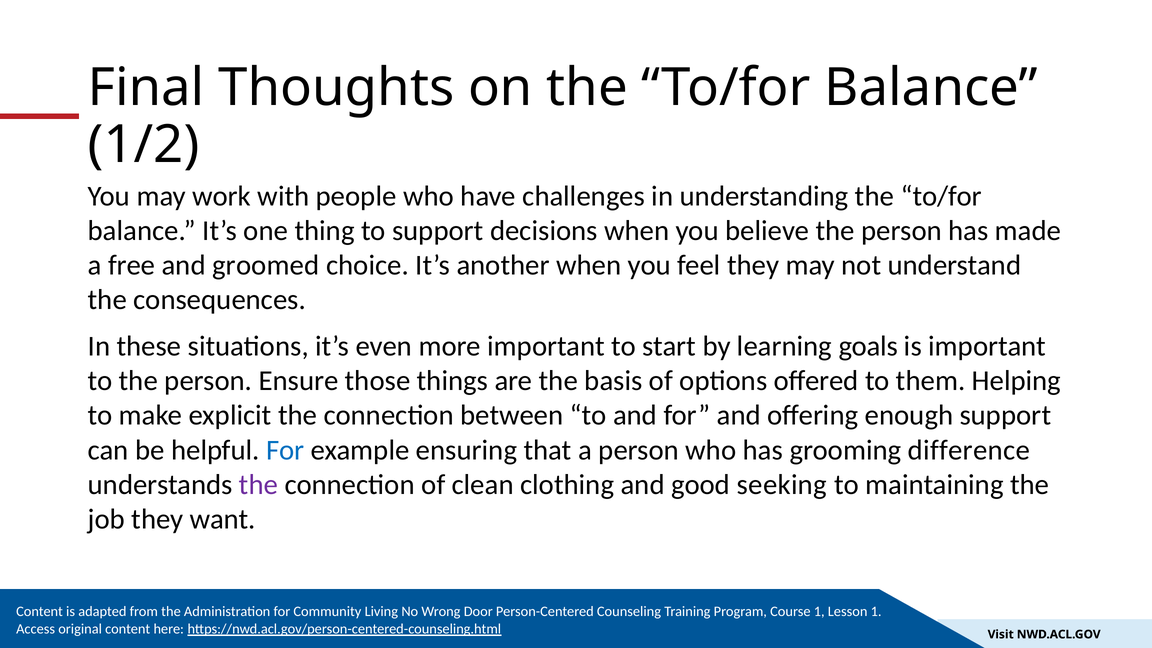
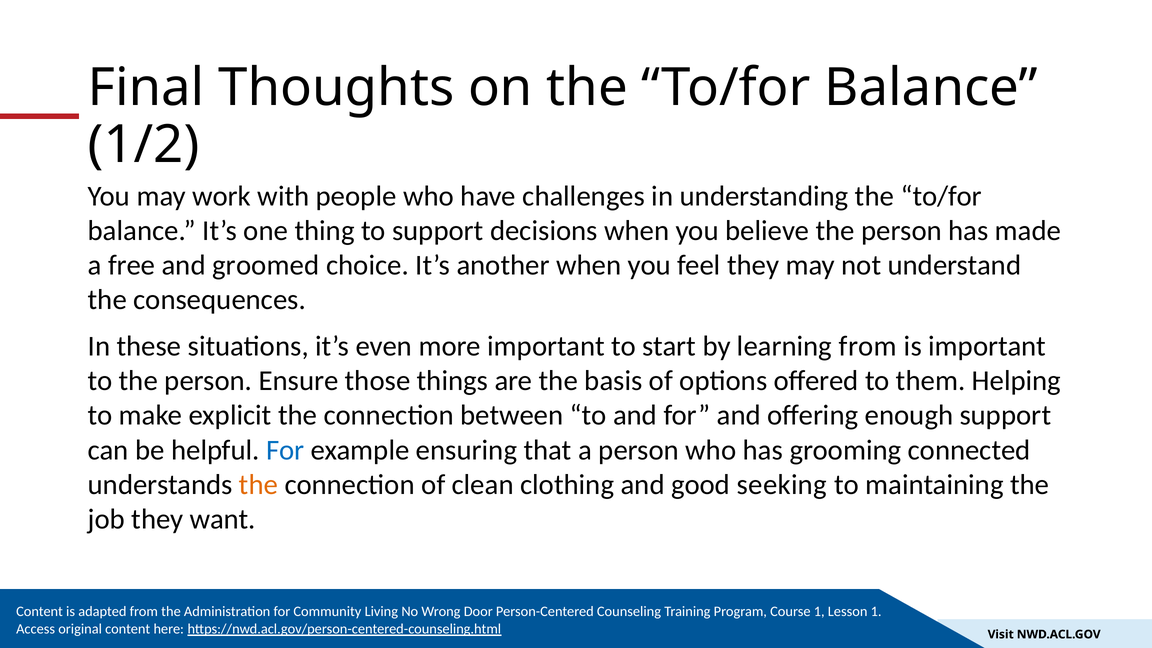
learning goals: goals -> from
difference: difference -> connected
the at (259, 485) colour: purple -> orange
